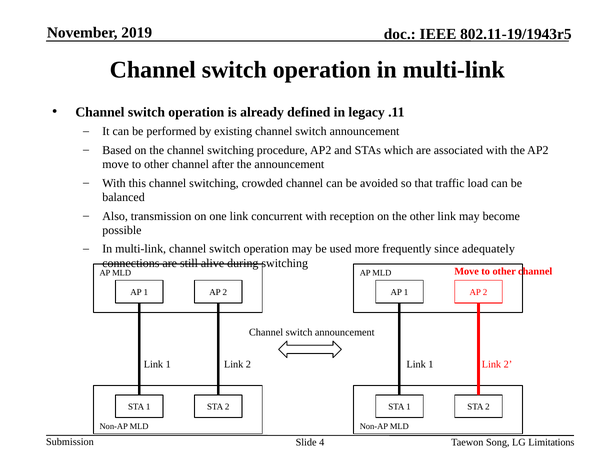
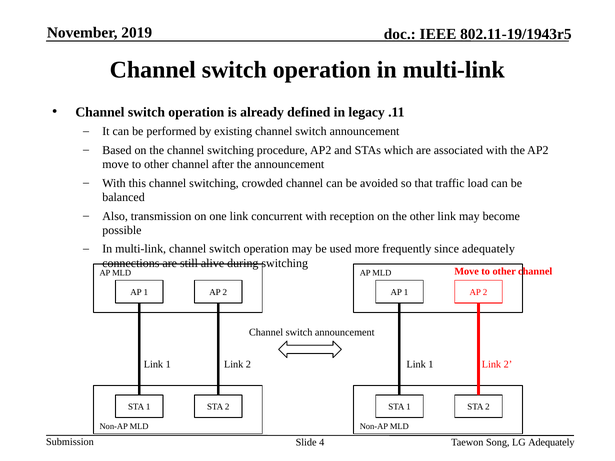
LG Limitations: Limitations -> Adequately
